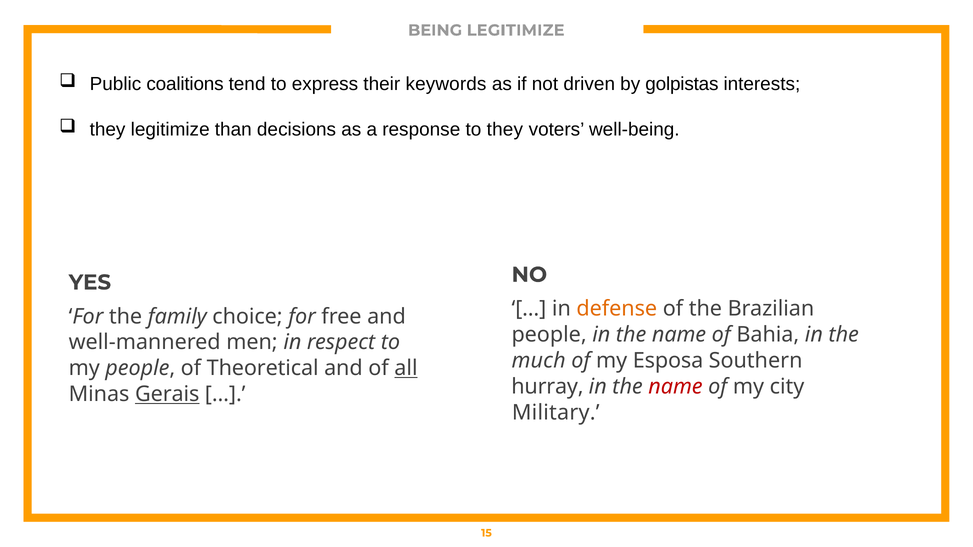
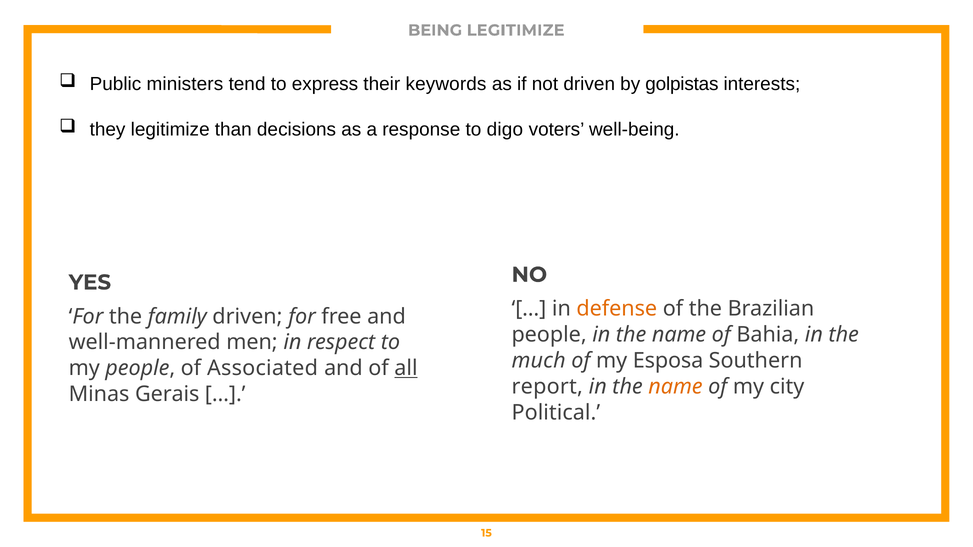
coalitions: coalitions -> ministers
to they: they -> digo
family choice: choice -> driven
Theoretical: Theoretical -> Associated
hurray: hurray -> report
name at (675, 387) colour: red -> orange
Gerais underline: present -> none
Military: Military -> Political
